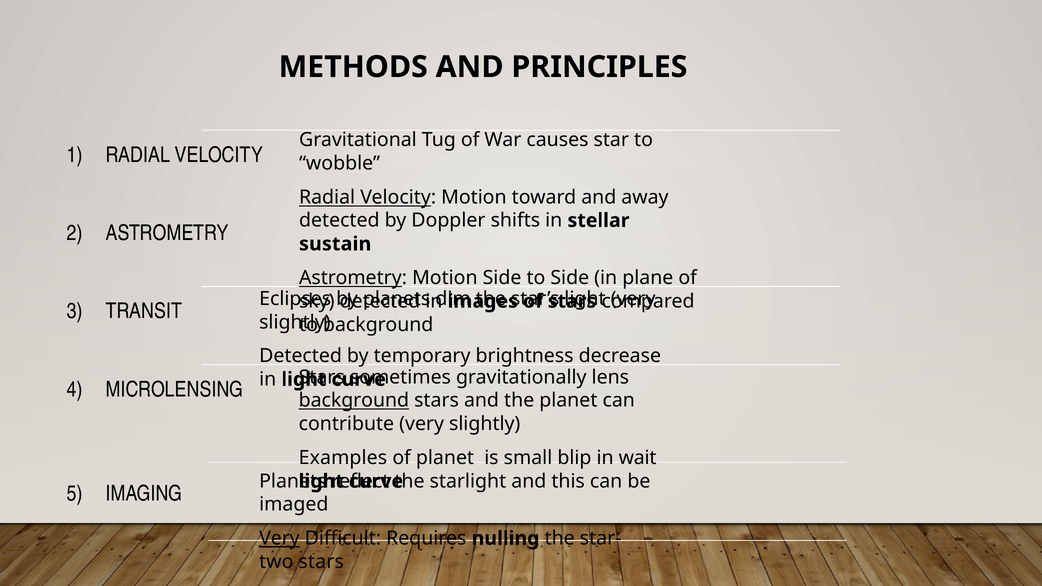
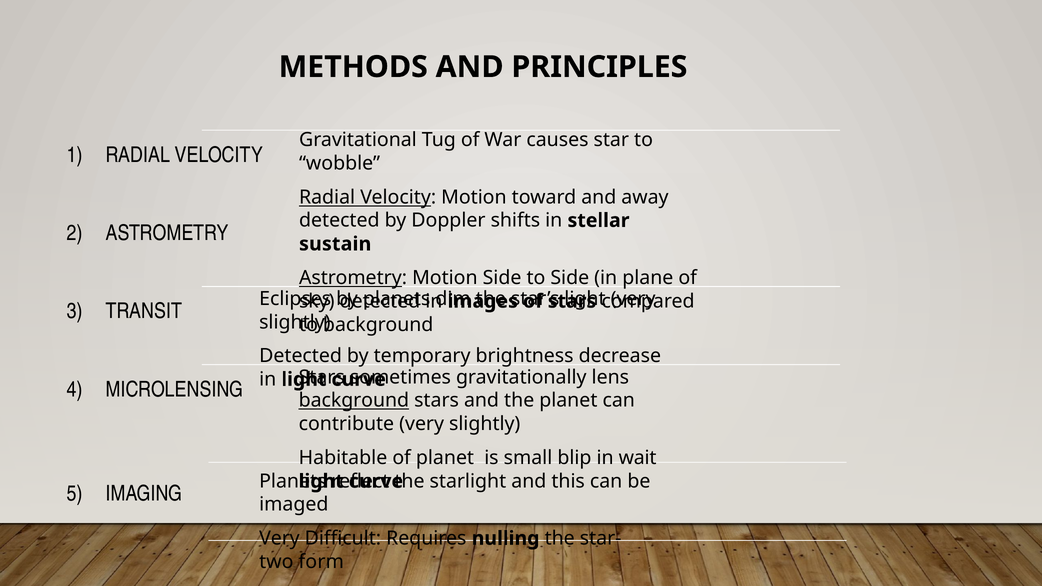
Examples: Examples -> Habitable
Very at (279, 538) underline: present -> none
two stars: stars -> form
